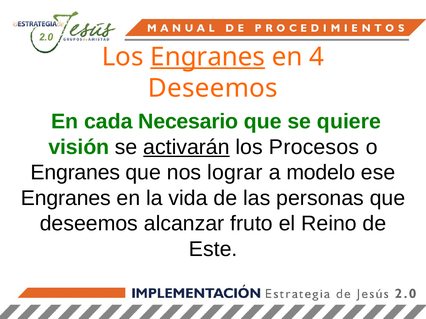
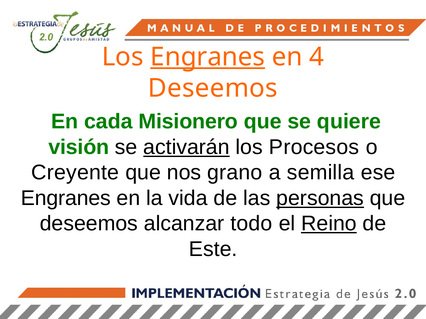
Necesario: Necesario -> Misionero
Engranes at (75, 173): Engranes -> Creyente
lograr: lograr -> grano
modelo: modelo -> semilla
personas underline: none -> present
fruto: fruto -> todo
Reino underline: none -> present
